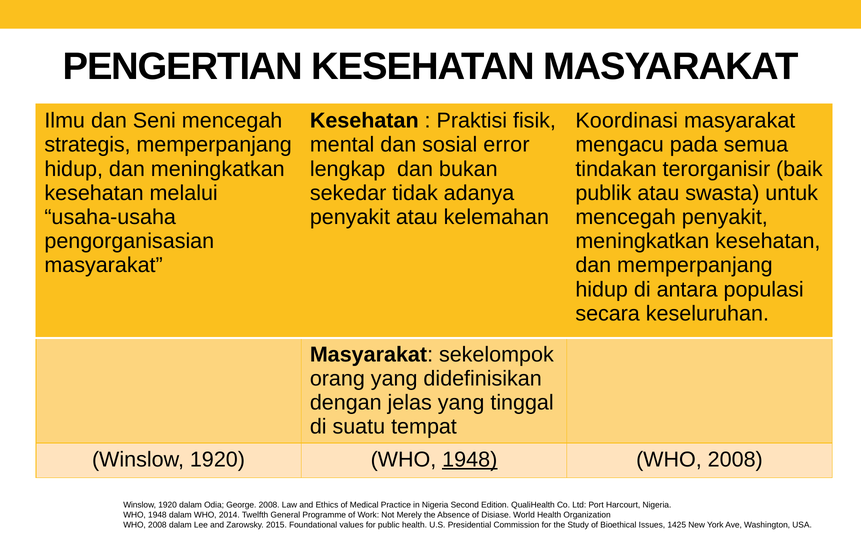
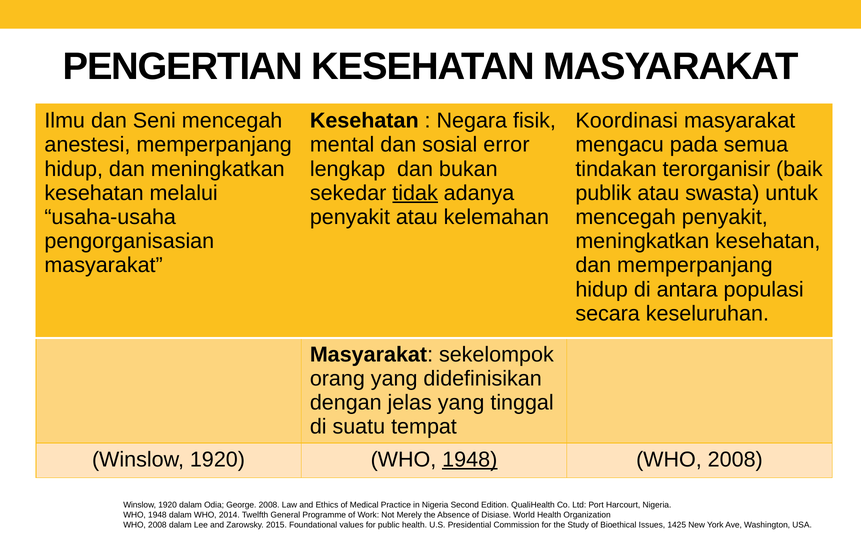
Praktisi: Praktisi -> Negara
strategis: strategis -> anestesi
tidak underline: none -> present
